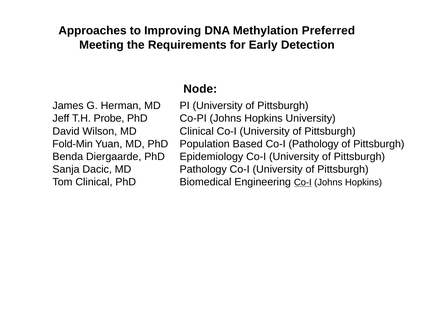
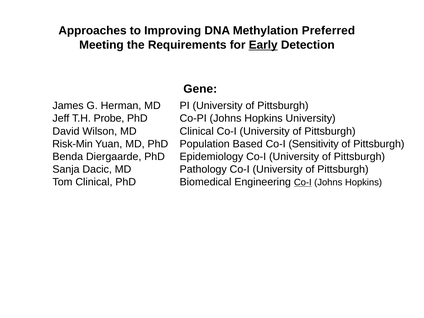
Early underline: none -> present
Node: Node -> Gene
Fold-Min: Fold-Min -> Risk-Min
Co-I Pathology: Pathology -> Sensitivity
